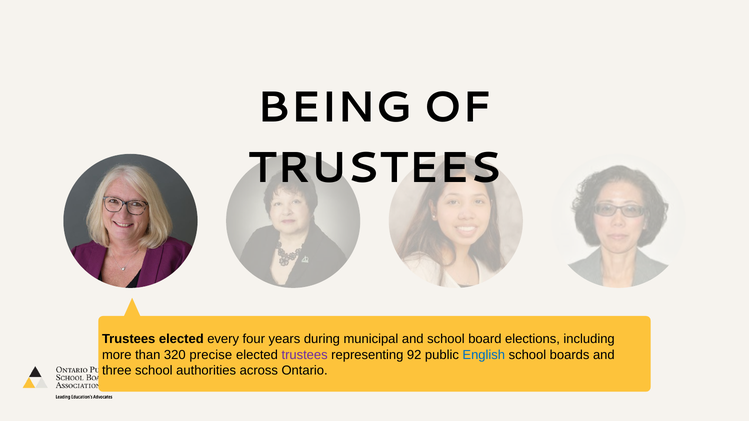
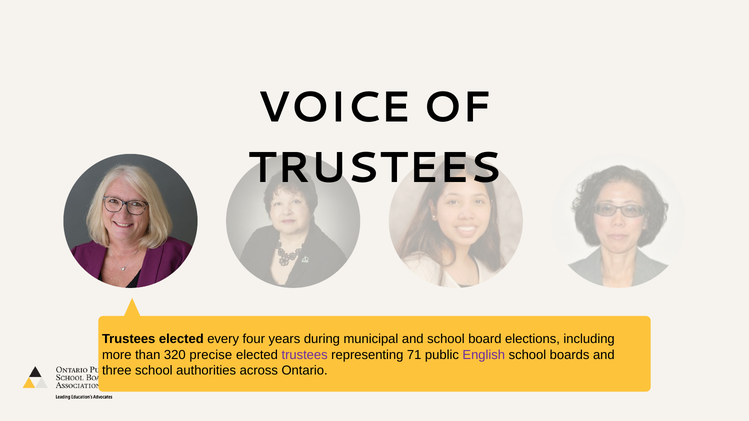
BEING: BEING -> VOICE
92: 92 -> 71
English colour: blue -> purple
